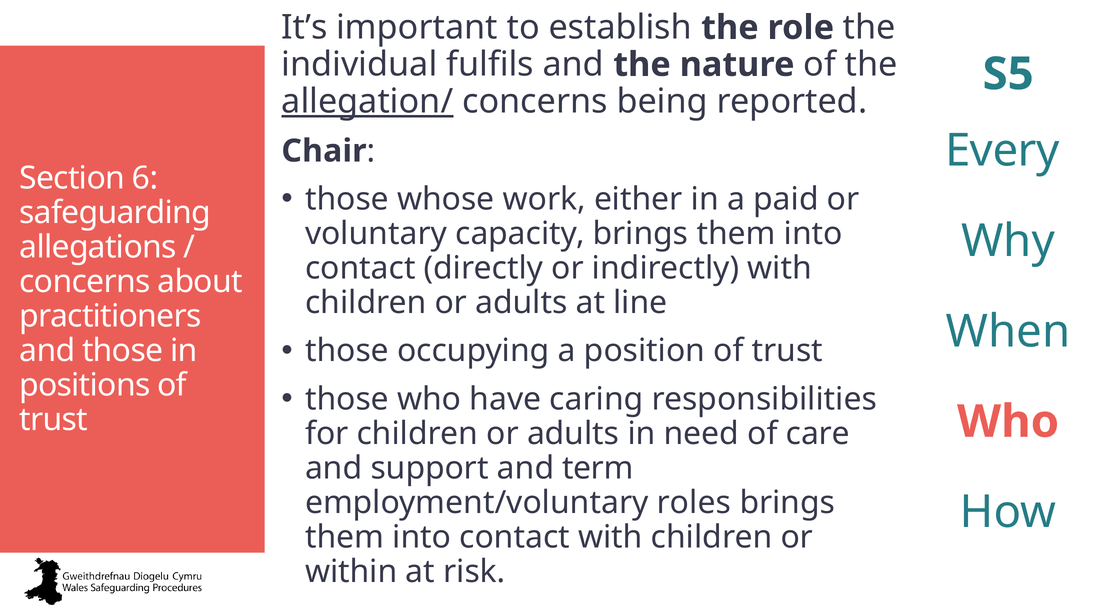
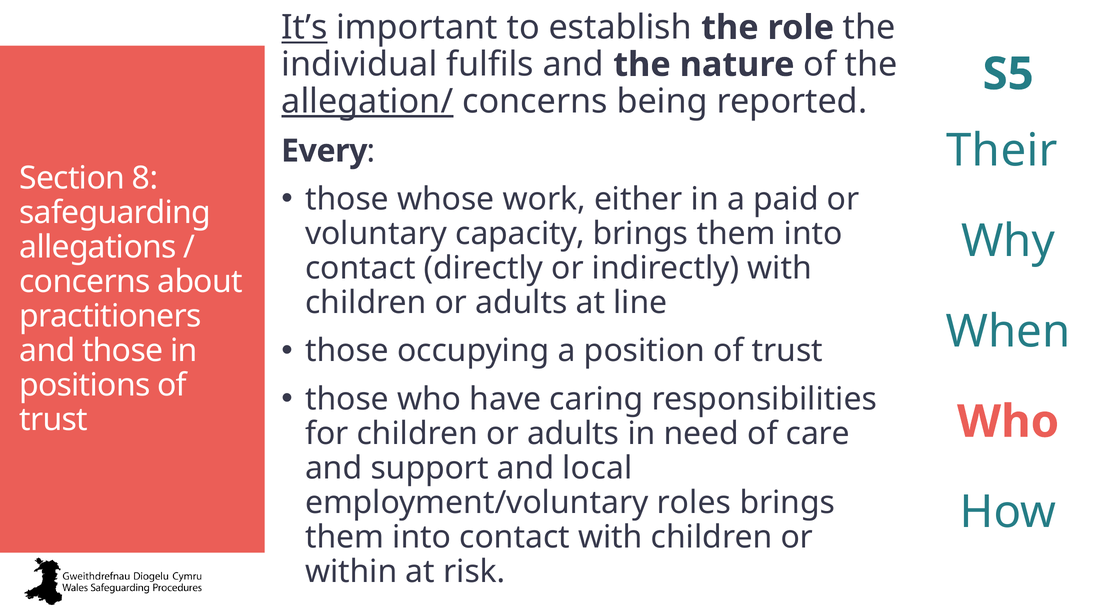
It’s underline: none -> present
Every: Every -> Their
Chair: Chair -> Every
6: 6 -> 8
term: term -> local
